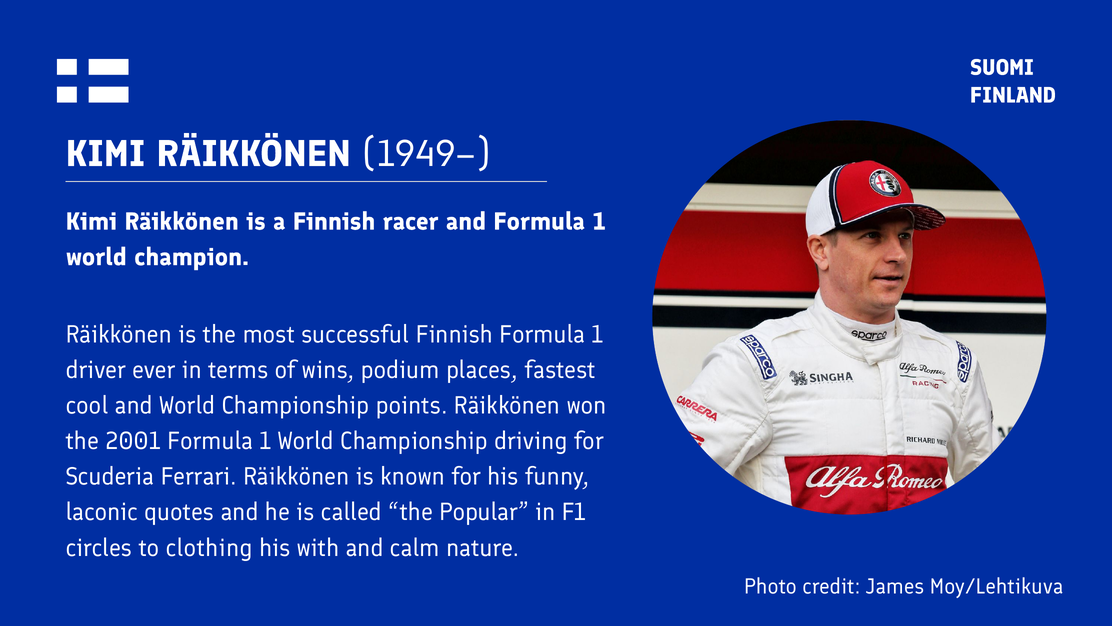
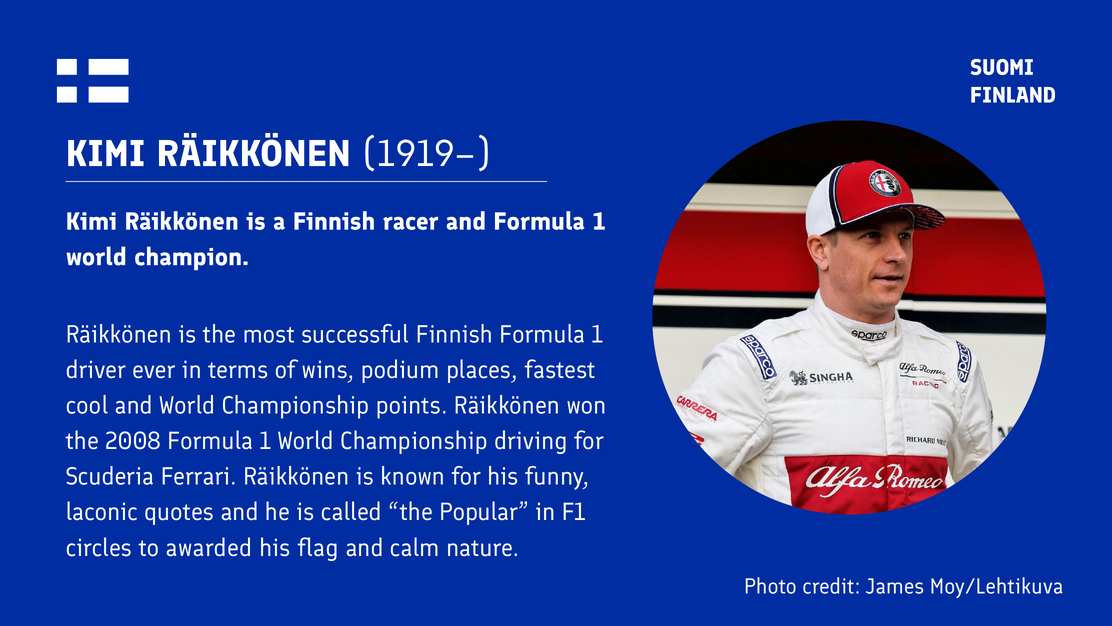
1949–: 1949– -> 1919–
2001: 2001 -> 2008
clothing: clothing -> awarded
with: with -> flag
